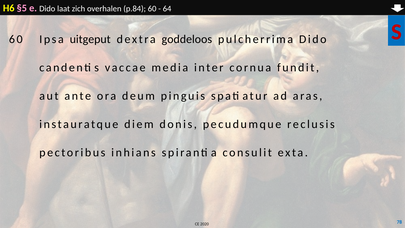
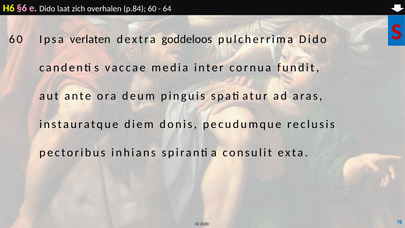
§5: §5 -> §6
uitgeput: uitgeput -> verlaten
